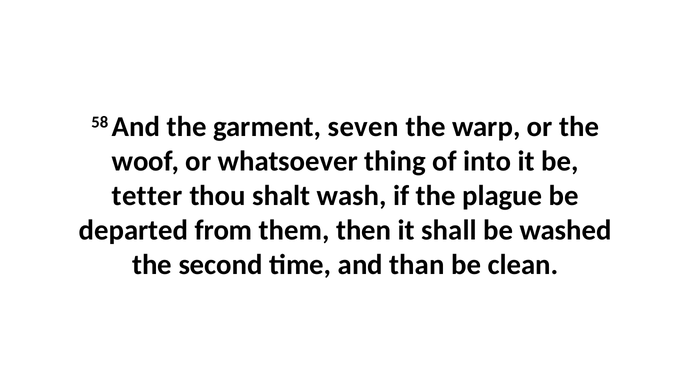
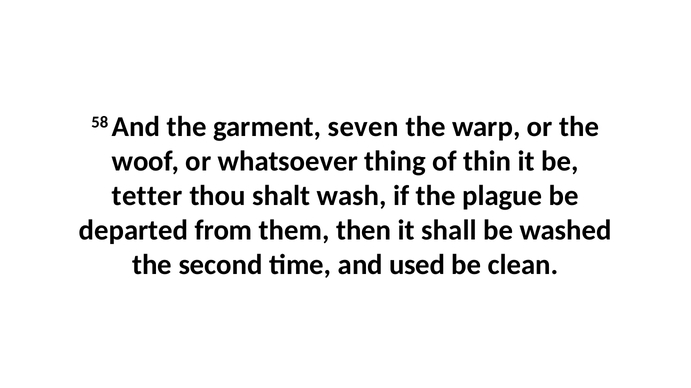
into: into -> thin
than: than -> used
